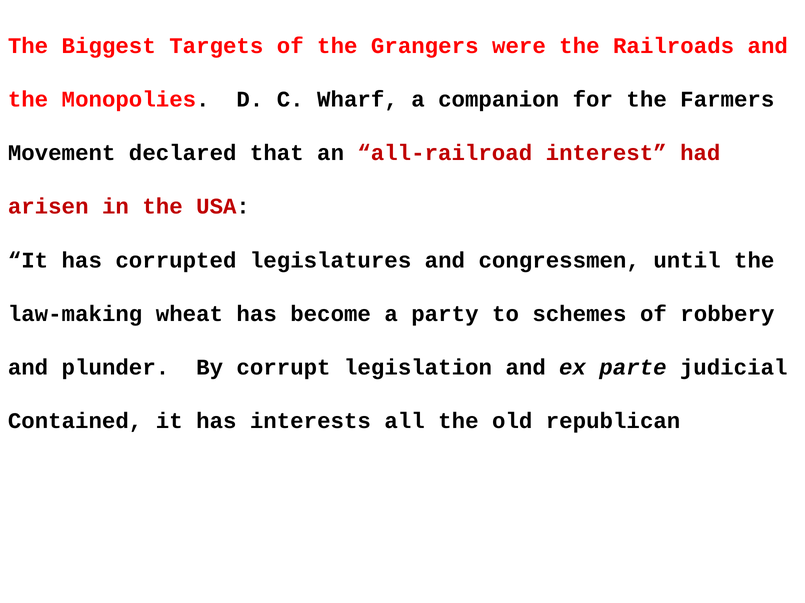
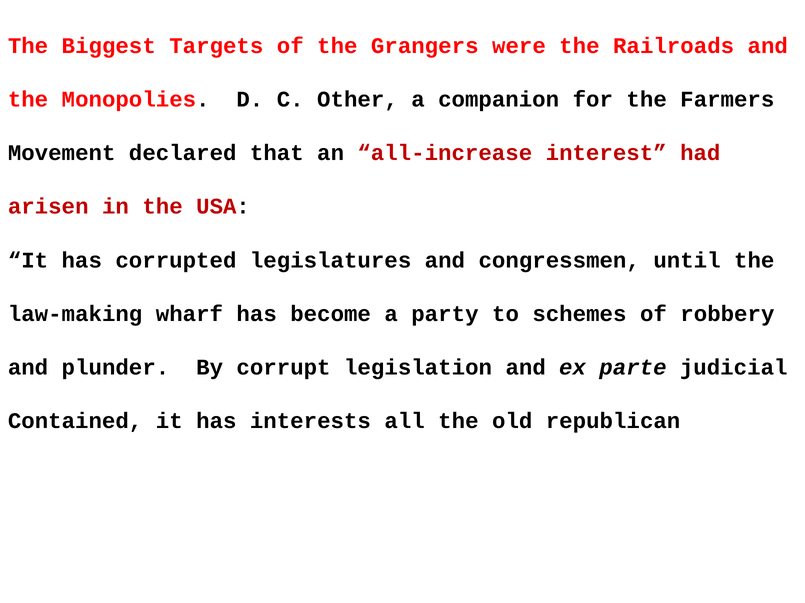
Wharf: Wharf -> Other
all-railroad: all-railroad -> all-increase
wheat: wheat -> wharf
